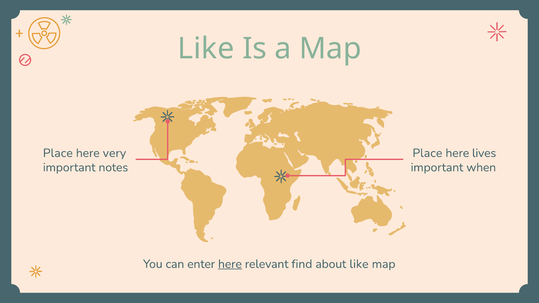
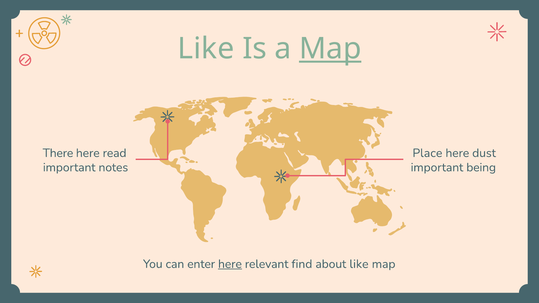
Map at (330, 49) underline: none -> present
Place at (58, 153): Place -> There
very: very -> read
lives: lives -> dust
when: when -> being
